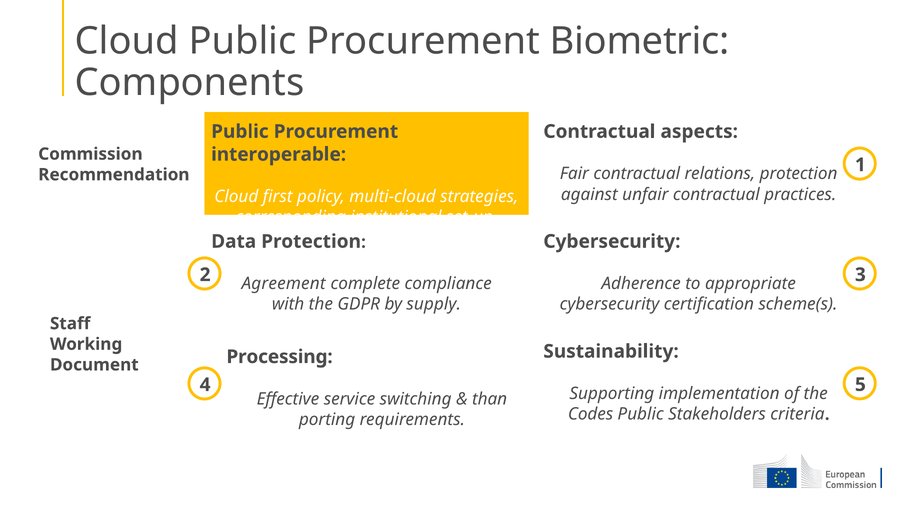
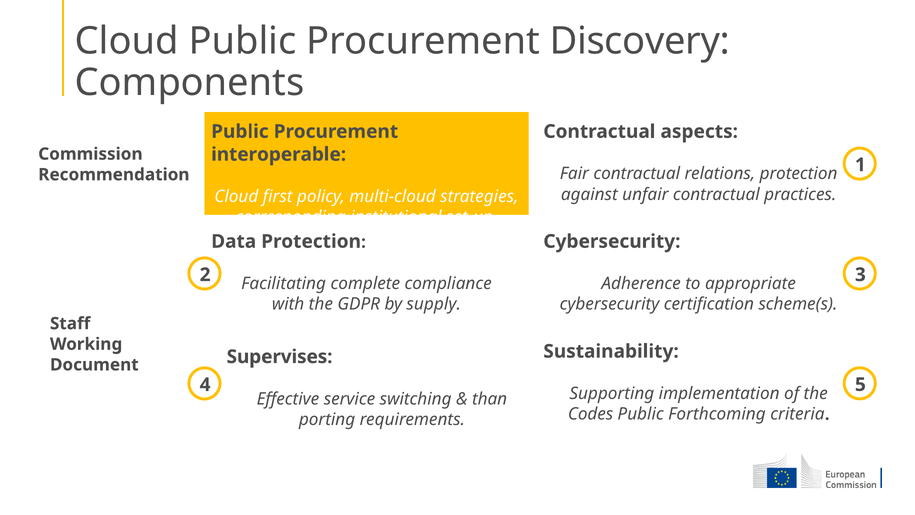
Biometric: Biometric -> Discovery
Agreement: Agreement -> Facilitating
Processing: Processing -> Supervises
Stakeholders: Stakeholders -> Forthcoming
